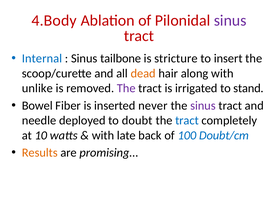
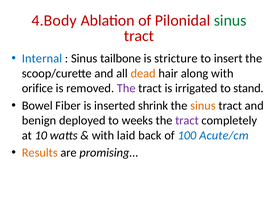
sinus at (230, 20) colour: purple -> green
unlike: unlike -> orifice
never: never -> shrink
sinus at (203, 105) colour: purple -> orange
needle: needle -> benign
doubt: doubt -> weeks
tract at (187, 120) colour: blue -> purple
late: late -> laid
Doubt/cm: Doubt/cm -> Acute/cm
